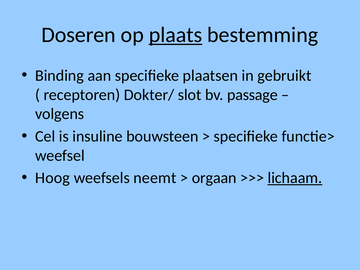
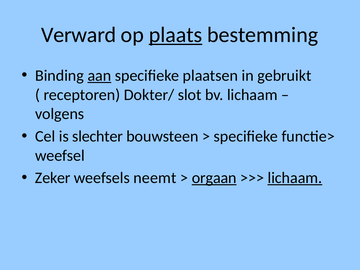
Doseren: Doseren -> Verward
aan underline: none -> present
bv passage: passage -> lichaam
insuline: insuline -> slechter
Hoog: Hoog -> Zeker
orgaan underline: none -> present
